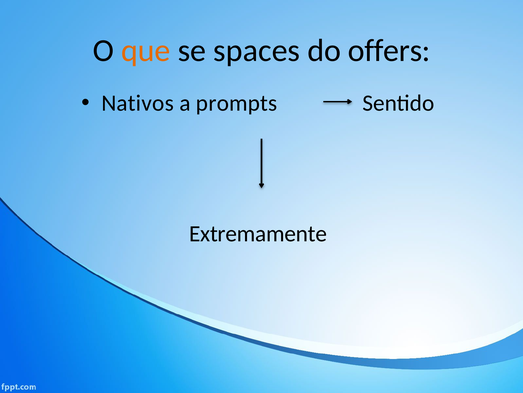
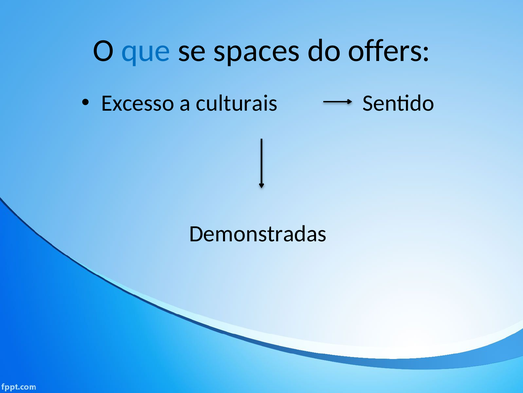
que colour: orange -> blue
Nativos: Nativos -> Excesso
prompts: prompts -> culturais
Extremamente: Extremamente -> Demonstradas
